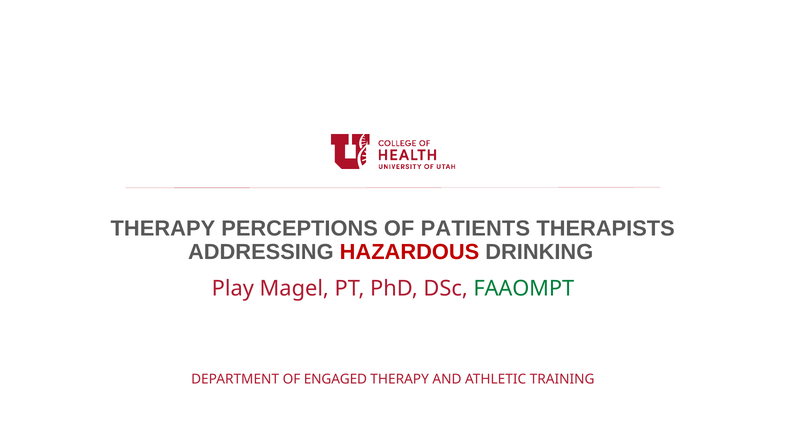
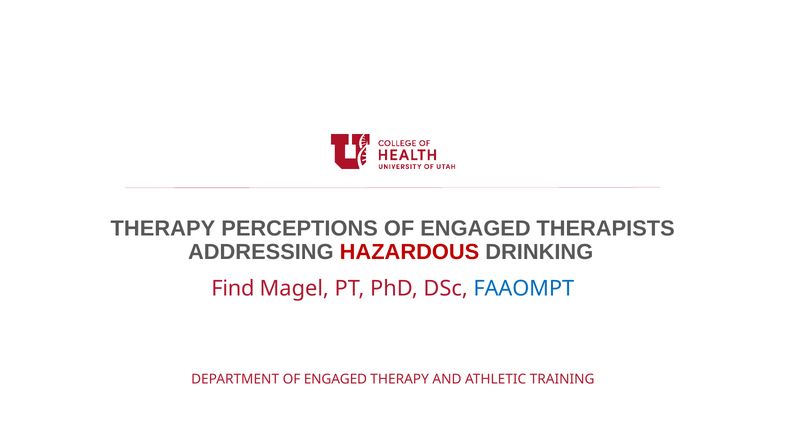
PERCEPTIONS OF PATIENTS: PATIENTS -> ENGAGED
Play: Play -> Find
FAAOMPT colour: green -> blue
